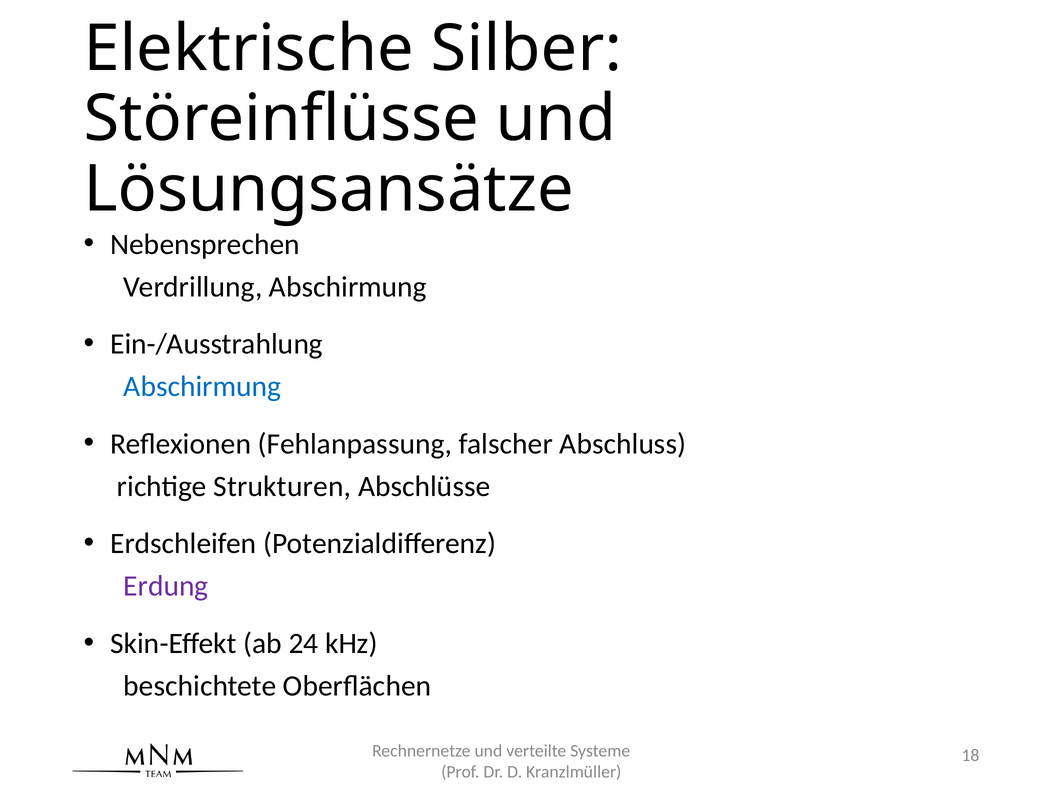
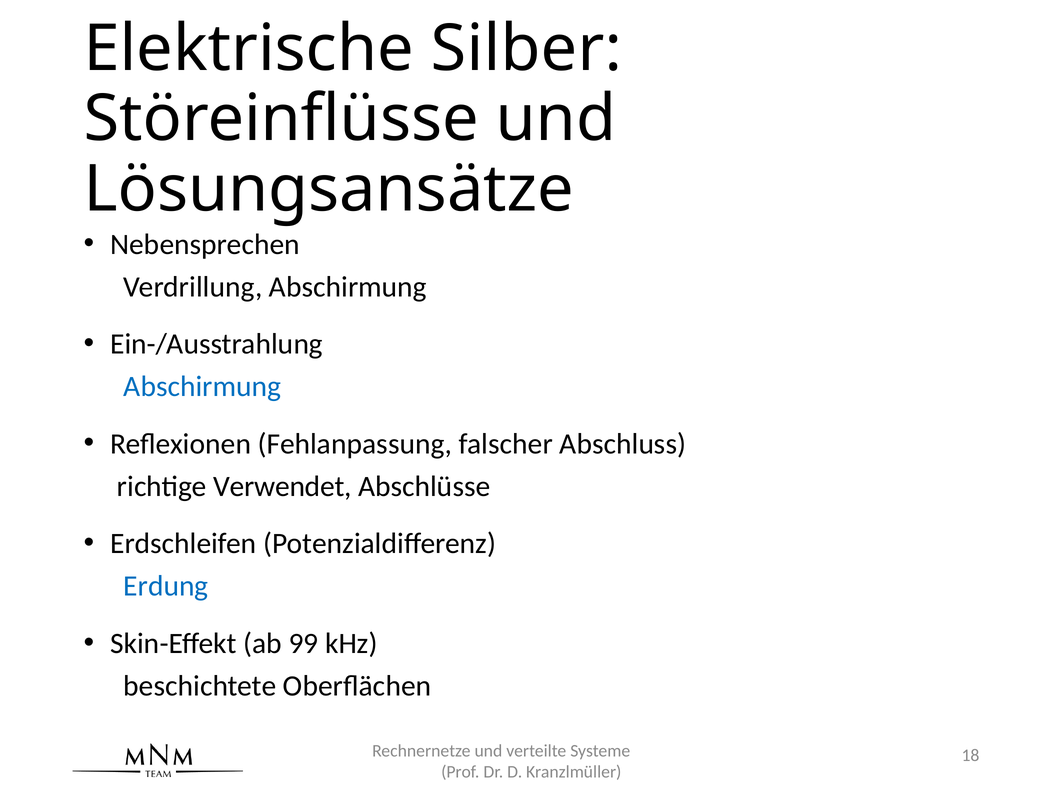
Strukturen: Strukturen -> Verwendet
Erdung colour: purple -> blue
24: 24 -> 99
